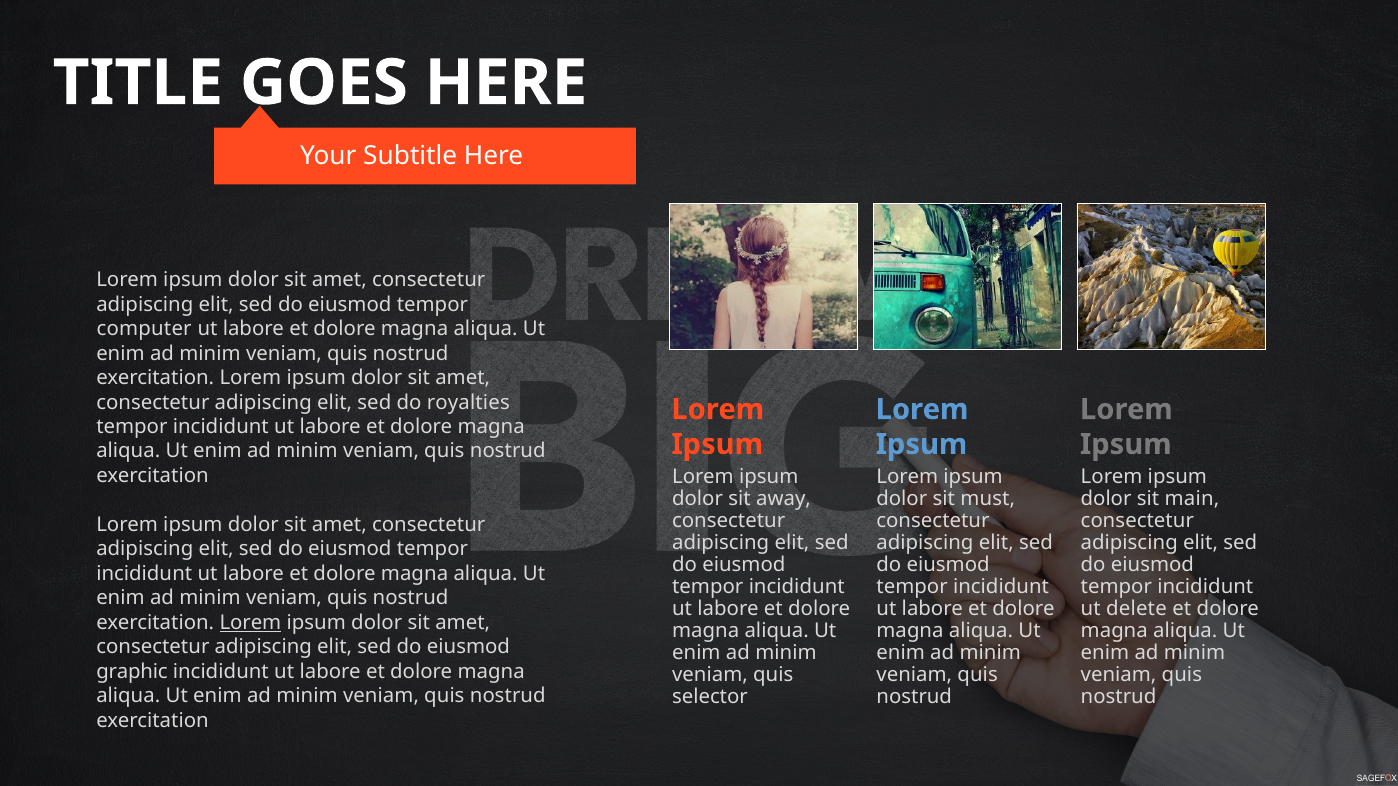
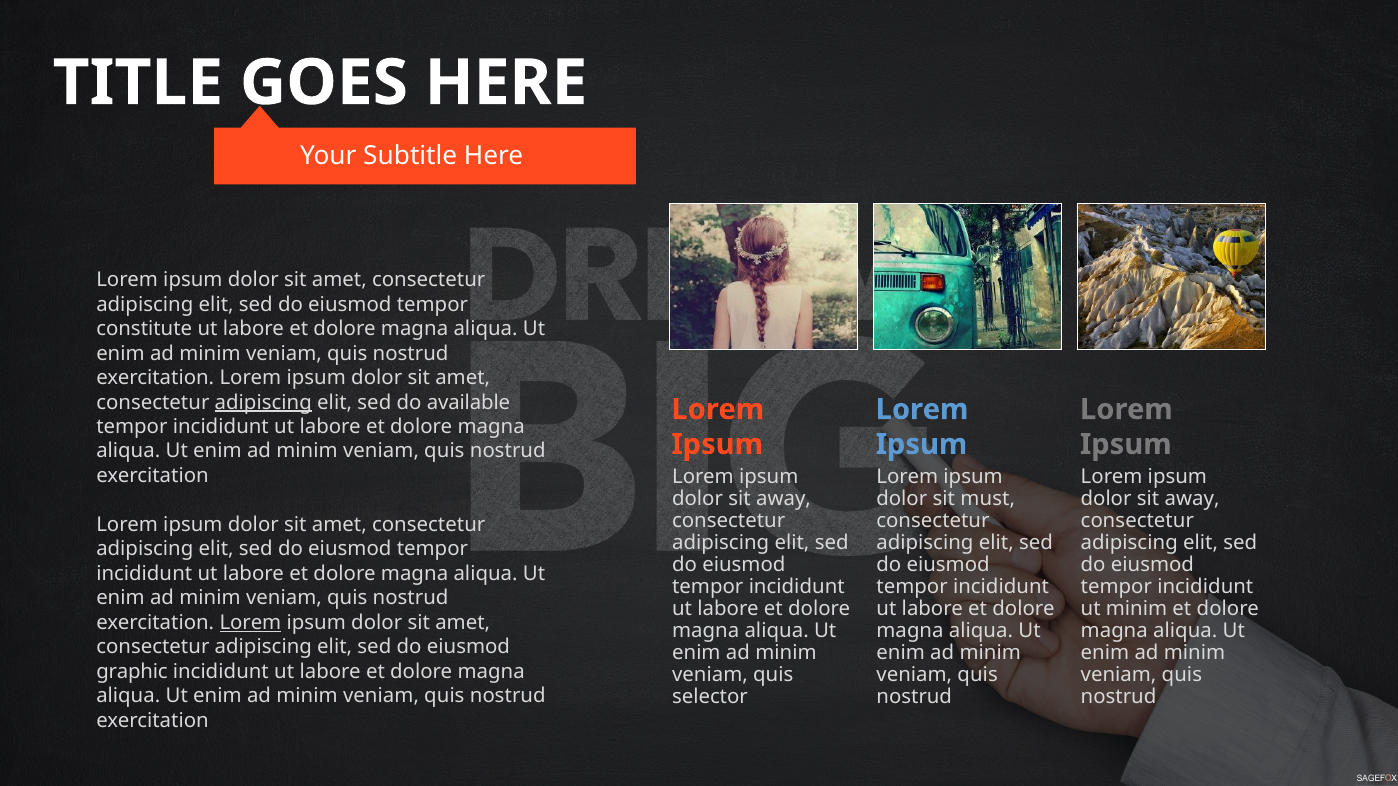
computer: computer -> constitute
adipiscing at (263, 403) underline: none -> present
royalties: royalties -> available
main at (1192, 499): main -> away
ut delete: delete -> minim
